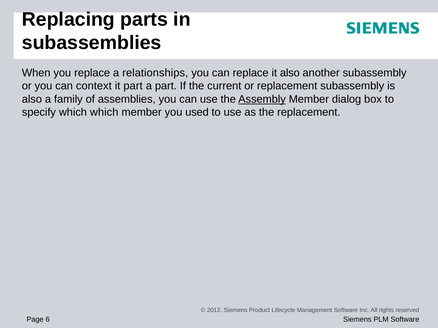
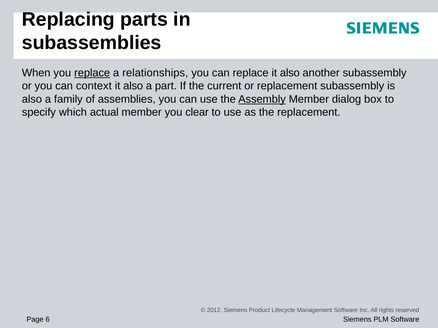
replace at (92, 73) underline: none -> present
part at (133, 86): part -> also
which which: which -> actual
used: used -> clear
